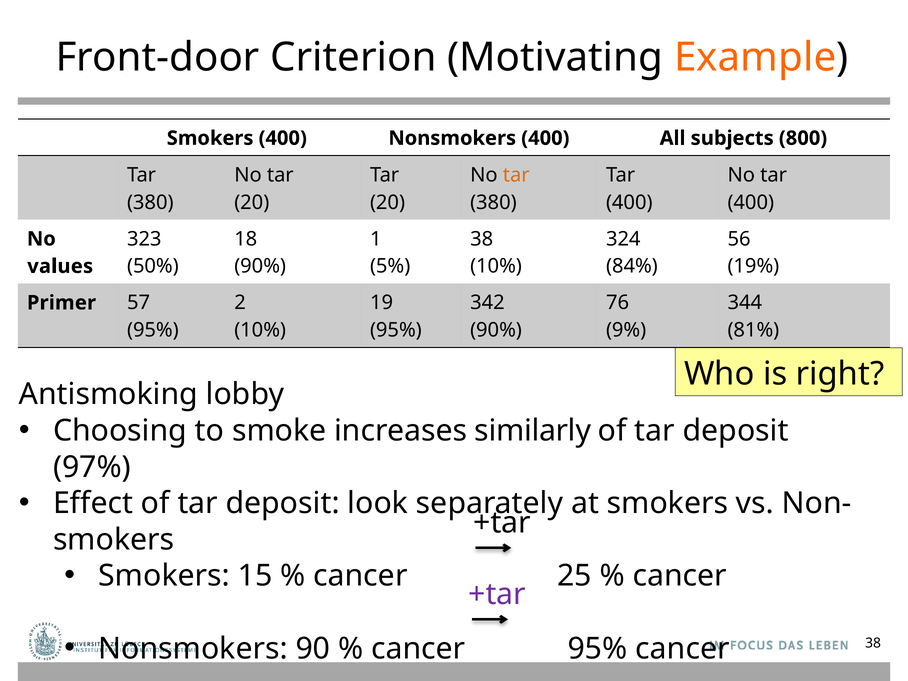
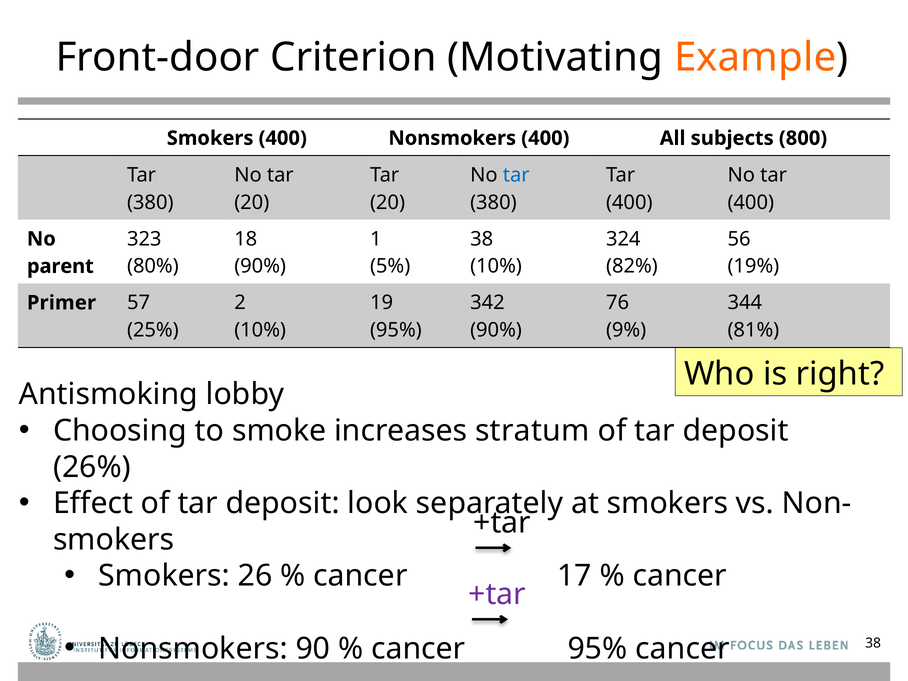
tar at (516, 175) colour: orange -> blue
50%: 50% -> 80%
84%: 84% -> 82%
values: values -> parent
95% at (153, 330): 95% -> 25%
similarly: similarly -> stratum
97%: 97% -> 26%
15: 15 -> 26
25: 25 -> 17
